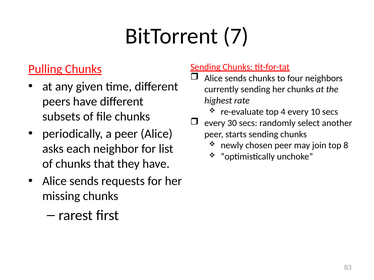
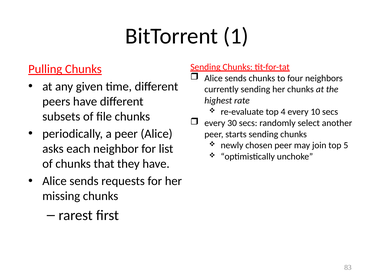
7: 7 -> 1
8: 8 -> 5
